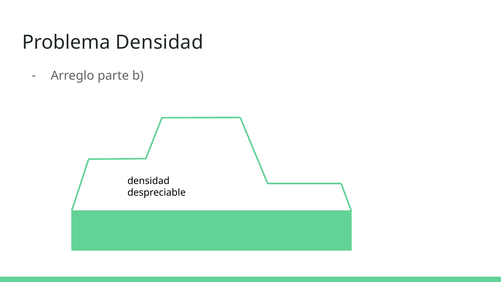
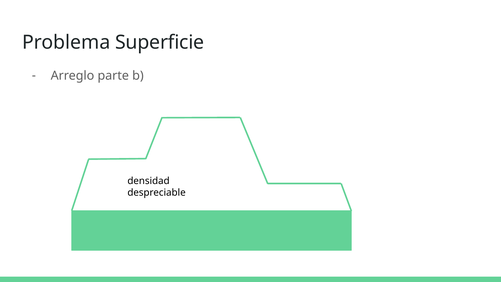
Problema Densidad: Densidad -> Superficie
